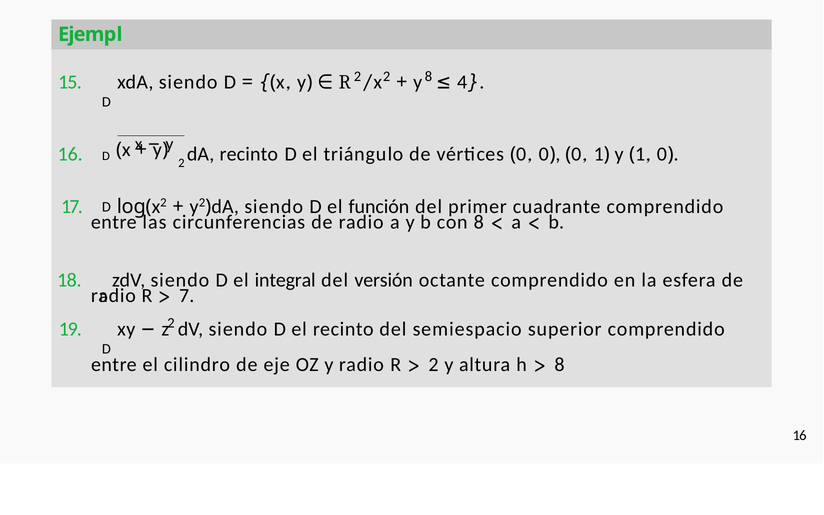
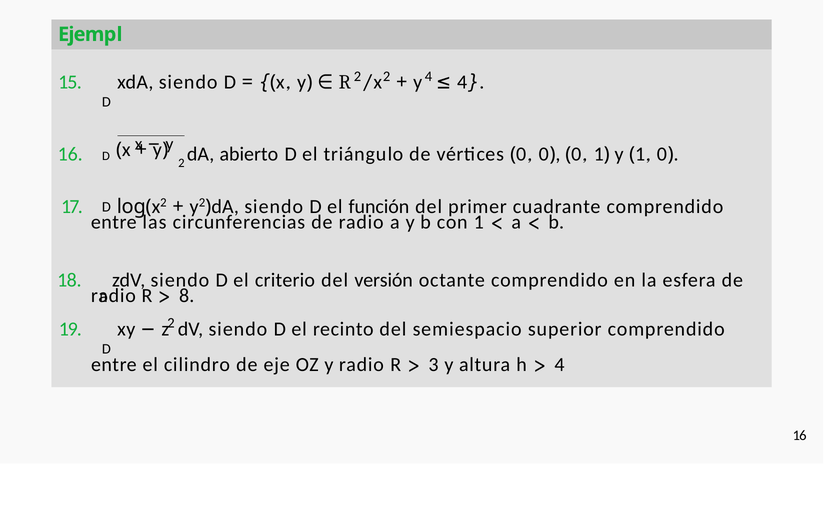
2 8: 8 -> 4
dA recinto: recinto -> abierto
con 8: 8 -> 1
integral: integral -> criterio
7: 7 -> 8
2 at (434, 364): 2 -> 3
8 at (559, 364): 8 -> 4
